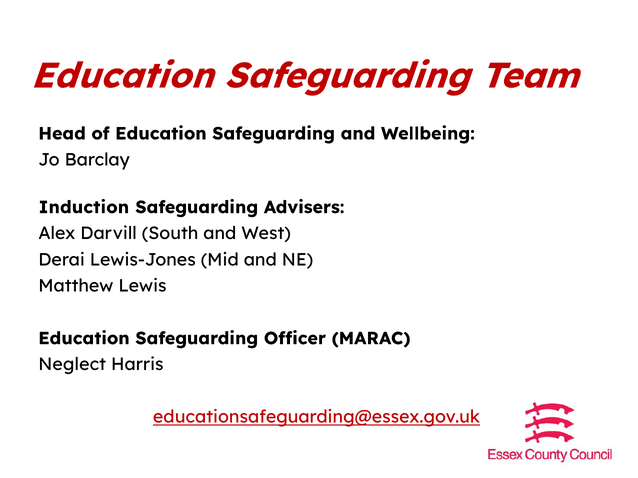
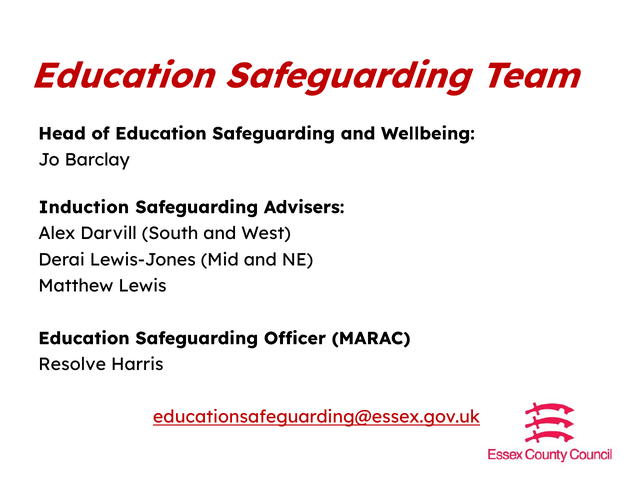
Neglect: Neglect -> Resolve
